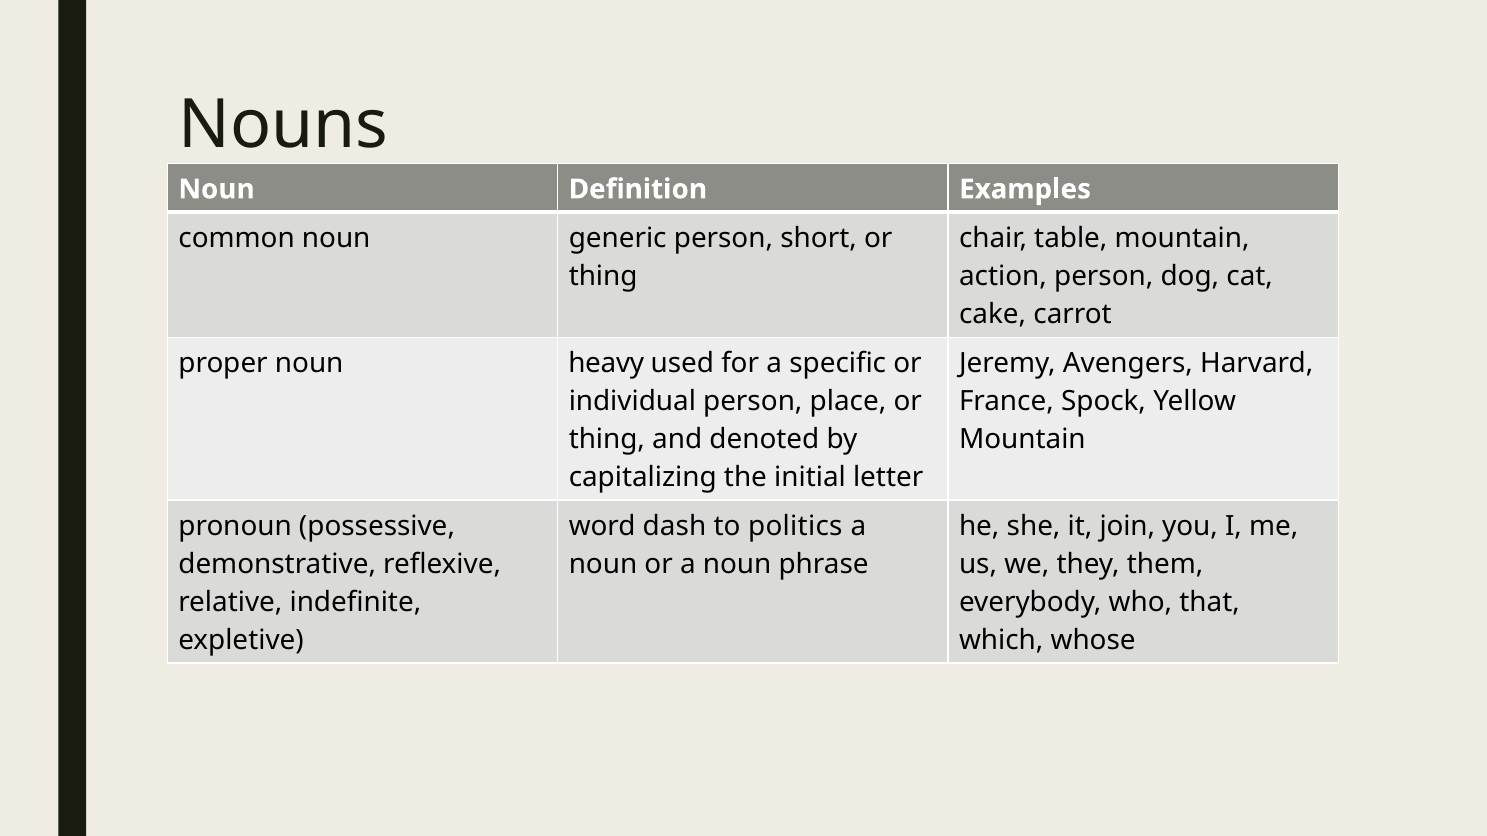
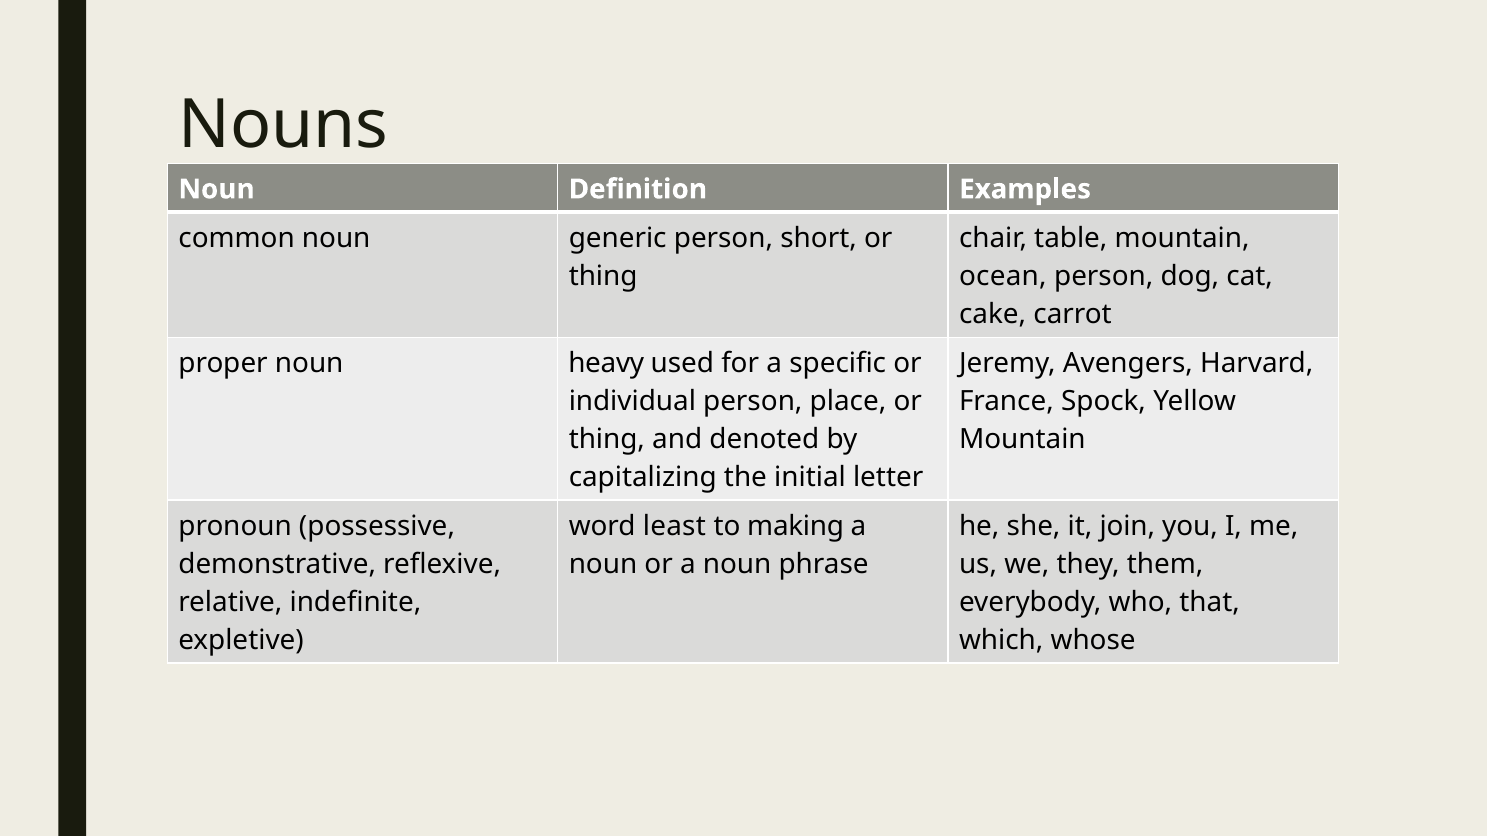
action: action -> ocean
dash: dash -> least
politics: politics -> making
